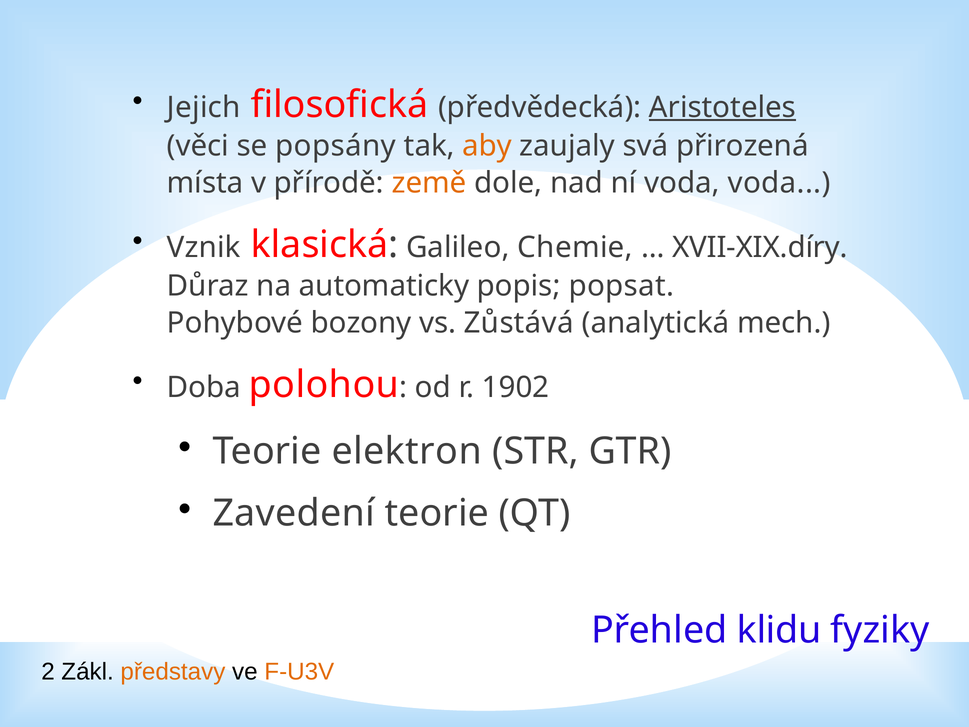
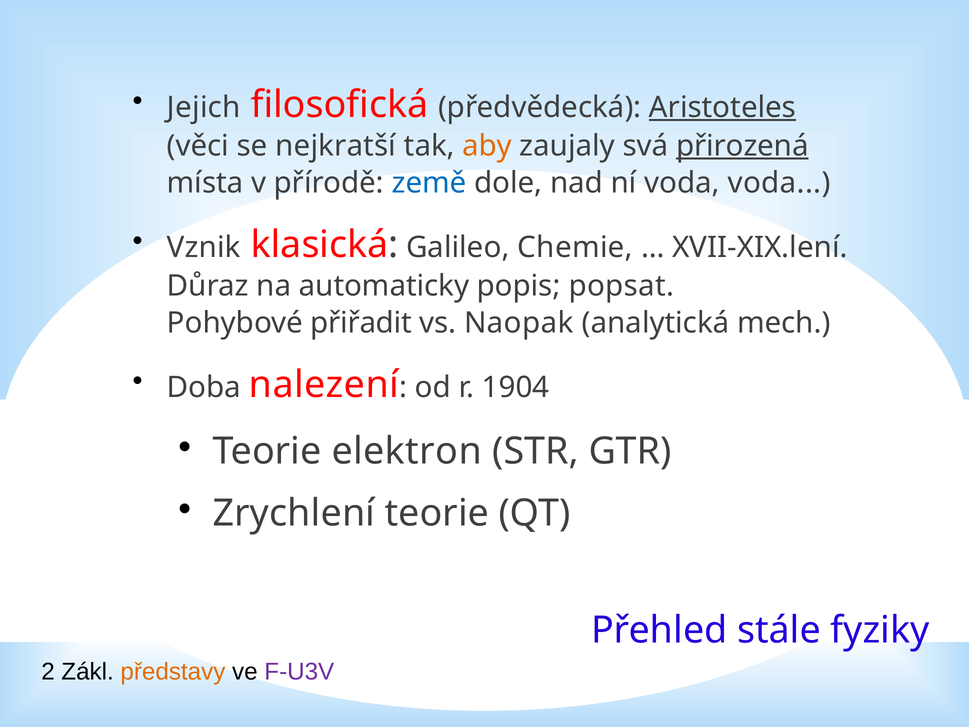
popsány: popsány -> nejkratší
přirozená underline: none -> present
země colour: orange -> blue
XVII-XIX.díry: XVII-XIX.díry -> XVII-XIX.lení
bozony: bozony -> přiřadit
Zůstává: Zůstává -> Naopak
polohou: polohou -> nalezení
1902: 1902 -> 1904
Zavedení: Zavedení -> Zrychlení
klidu: klidu -> stále
F-U3V colour: orange -> purple
